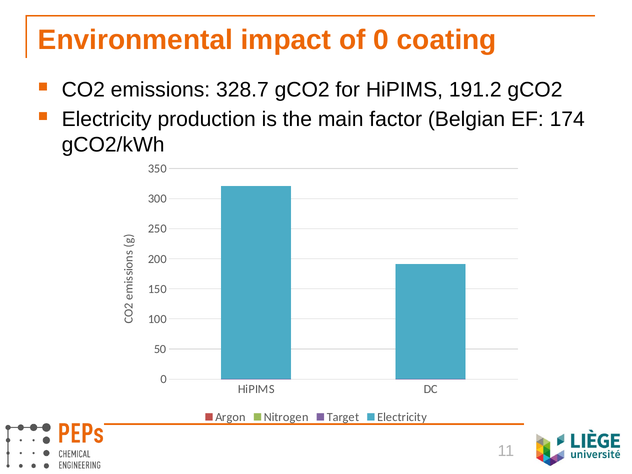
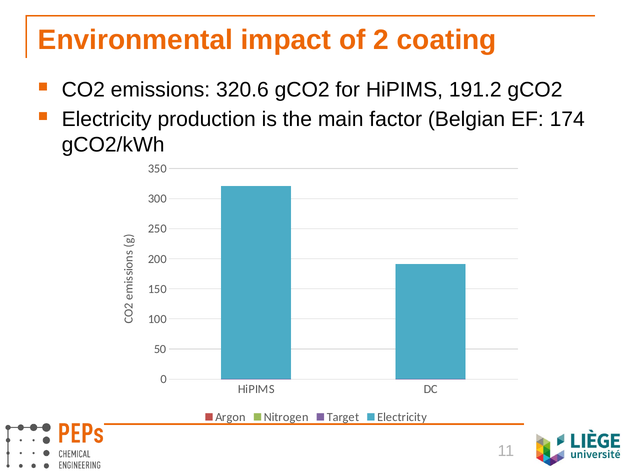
of 0: 0 -> 2
328.7: 328.7 -> 320.6
